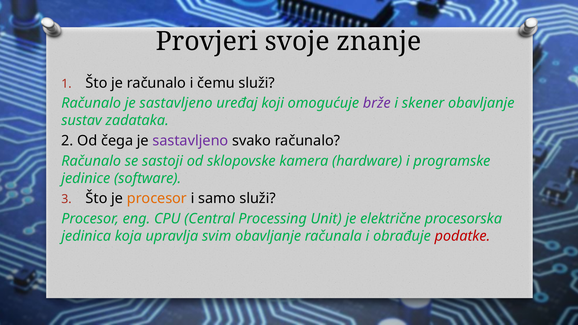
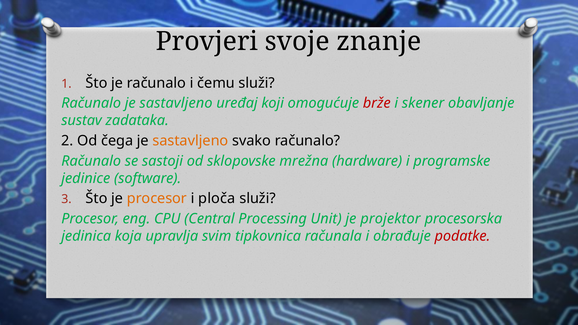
brže colour: purple -> red
sastavljeno at (190, 141) colour: purple -> orange
kamera: kamera -> mrežna
samo: samo -> ploča
električne: električne -> projektor
svim obavljanje: obavljanje -> tipkovnica
